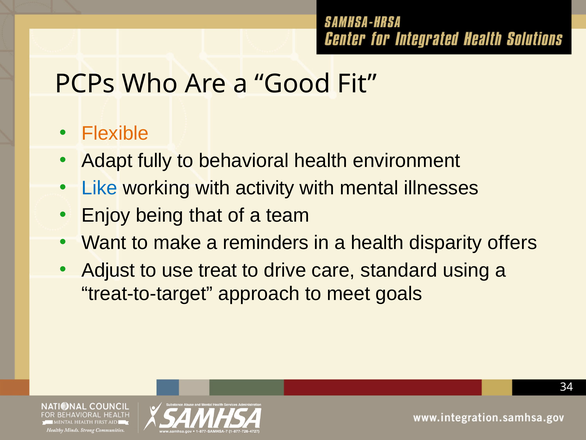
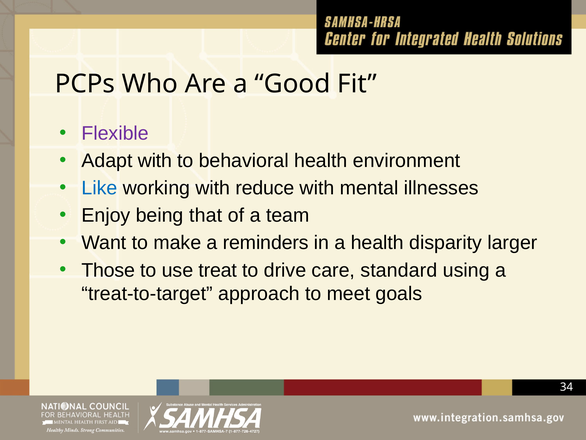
Flexible colour: orange -> purple
Adapt fully: fully -> with
activity: activity -> reduce
offers: offers -> larger
Adjust: Adjust -> Those
